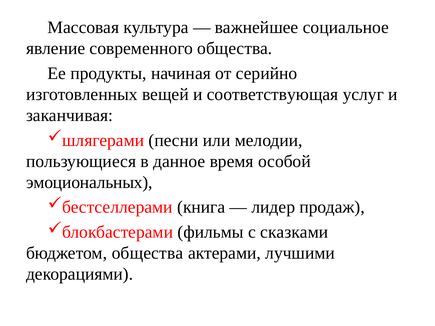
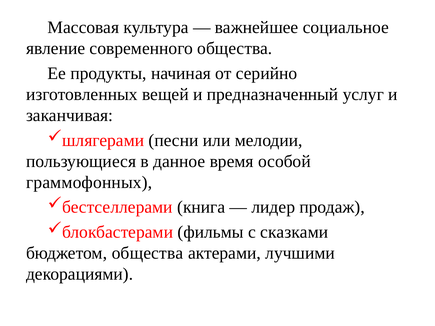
соответствующая: соответствующая -> предназначенный
эмоциональных: эмоциональных -> граммофонных
